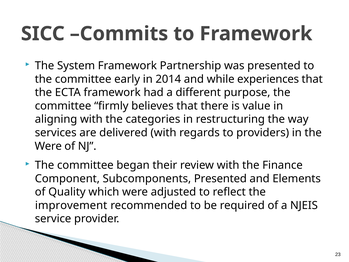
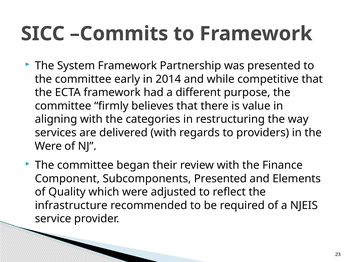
experiences: experiences -> competitive
improvement: improvement -> infrastructure
